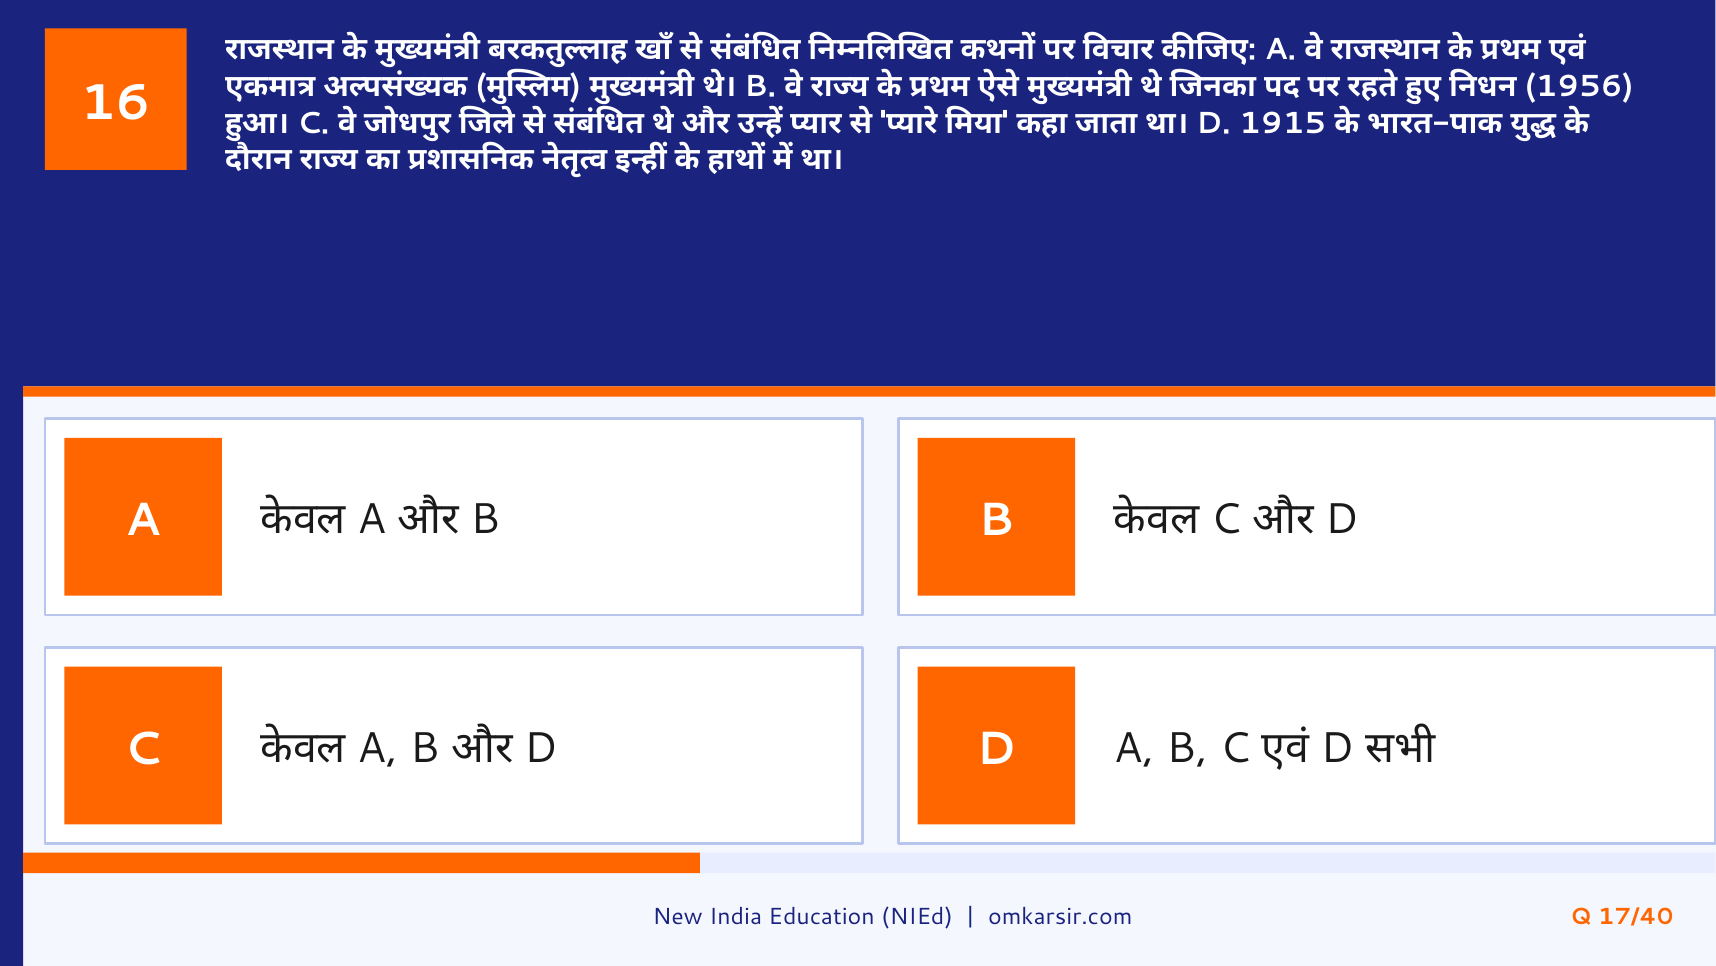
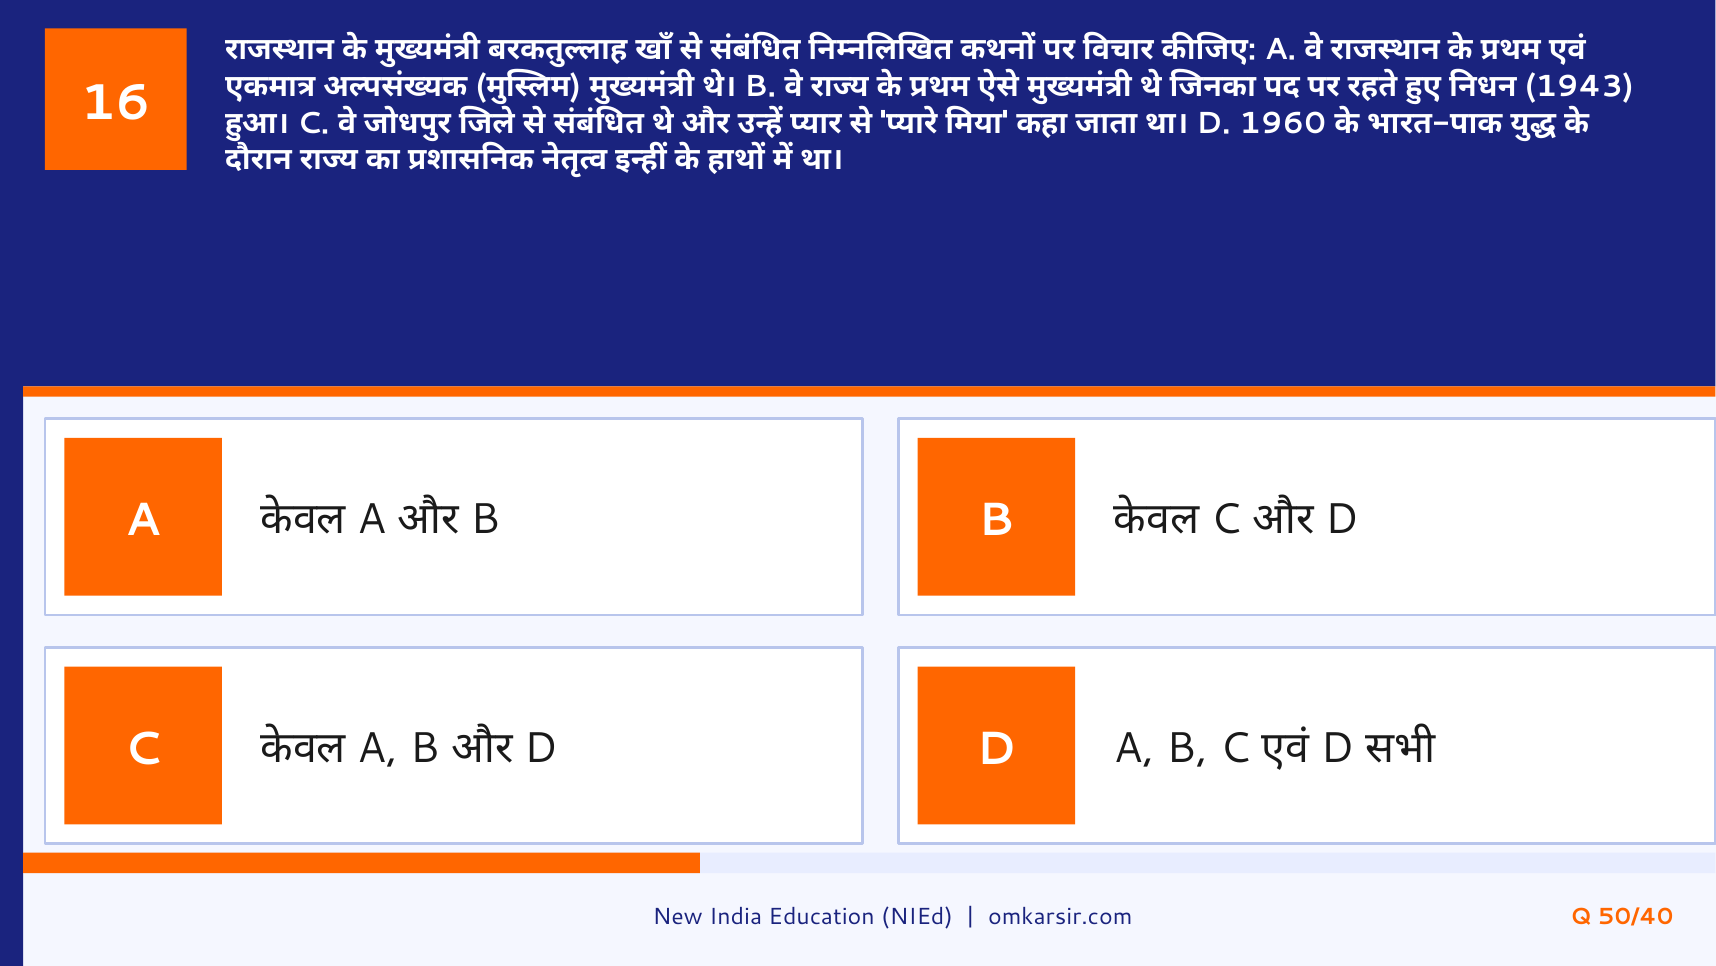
1956: 1956 -> 1943
1915: 1915 -> 1960
17/40: 17/40 -> 50/40
